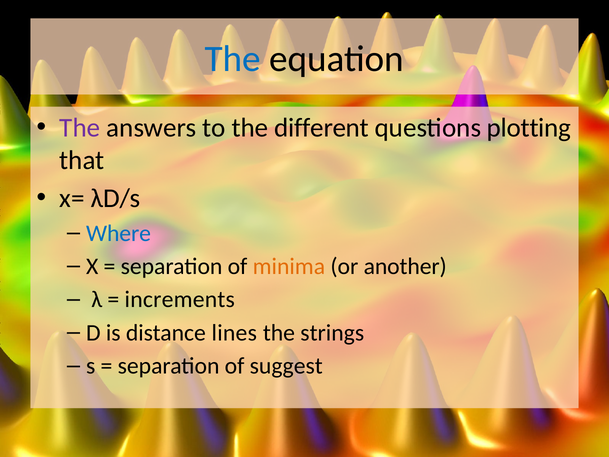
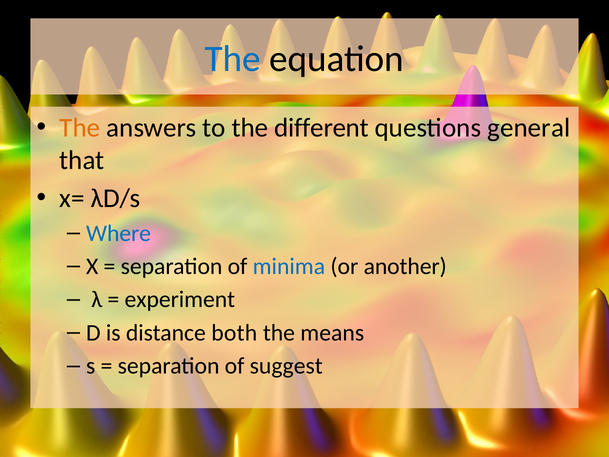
The at (80, 128) colour: purple -> orange
plotting: plotting -> general
minima colour: orange -> blue
increments: increments -> experiment
lines: lines -> both
strings: strings -> means
